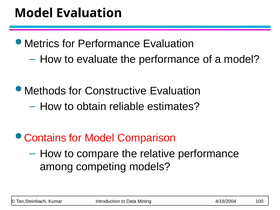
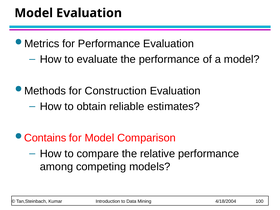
Constructive: Constructive -> Construction
